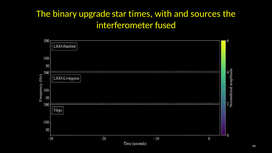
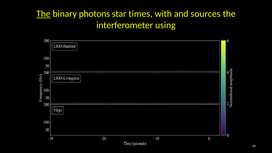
The at (43, 14) underline: none -> present
upgrade: upgrade -> photons
fused: fused -> using
